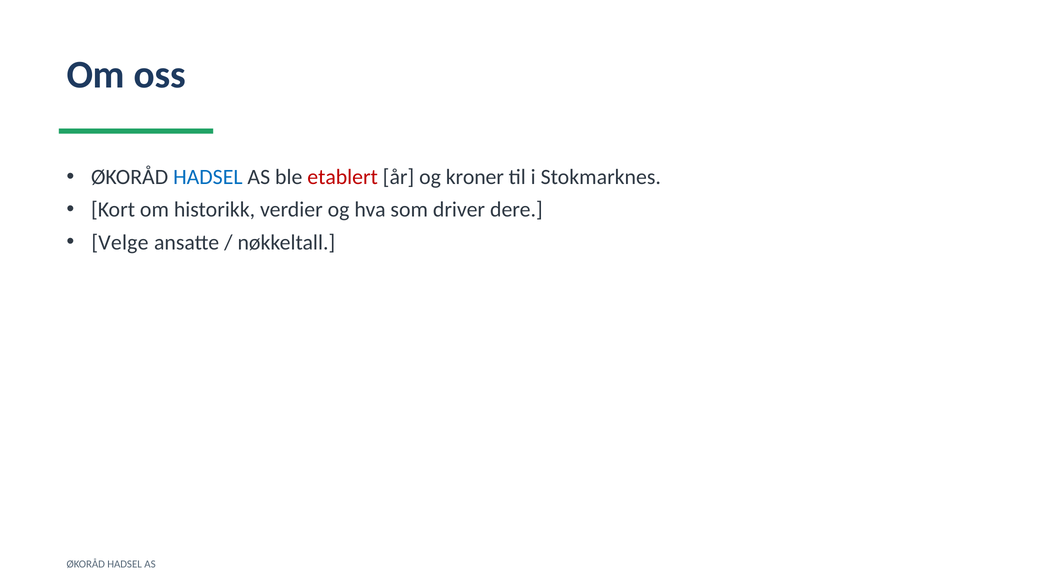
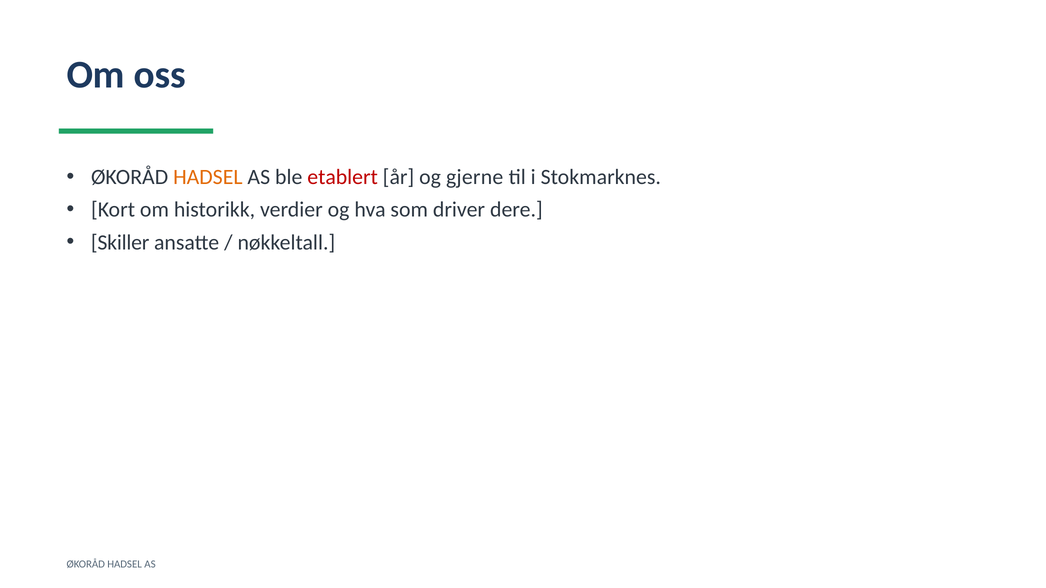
HADSEL at (208, 177) colour: blue -> orange
kroner: kroner -> gjerne
Velge: Velge -> Skiller
